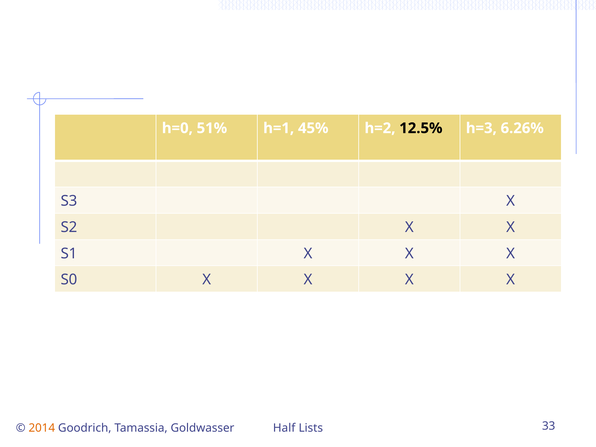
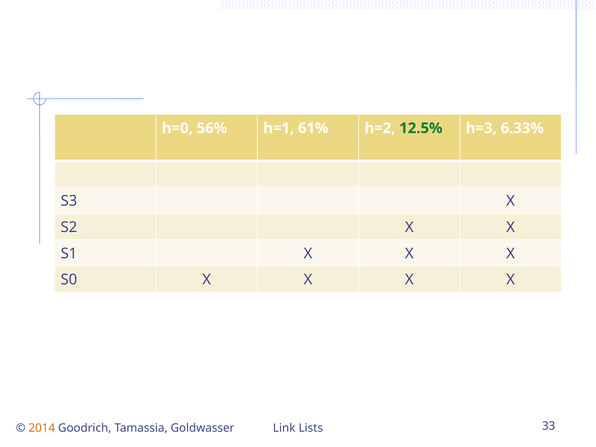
51%: 51% -> 56%
45%: 45% -> 61%
12.5% colour: black -> green
6.26%: 6.26% -> 6.33%
Half: Half -> Link
